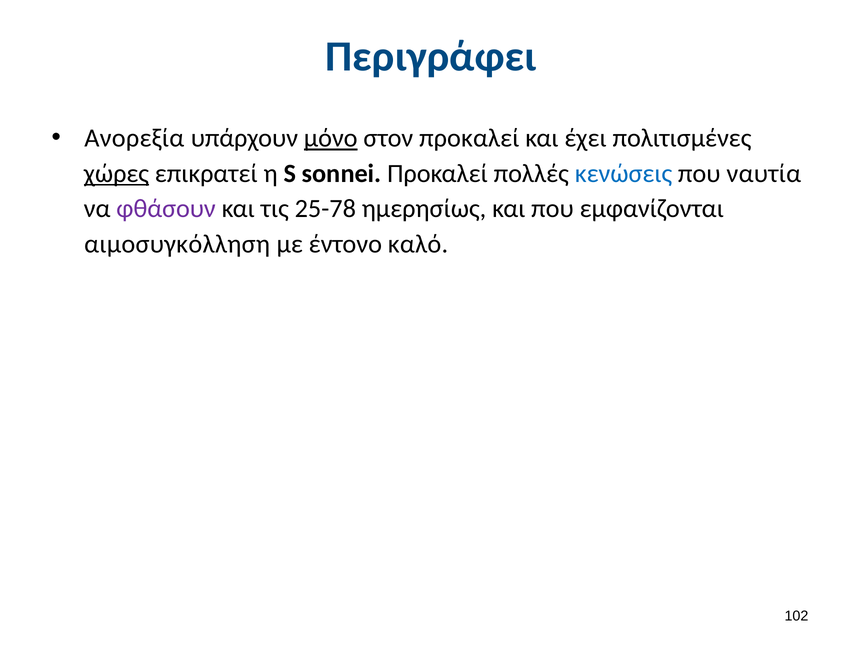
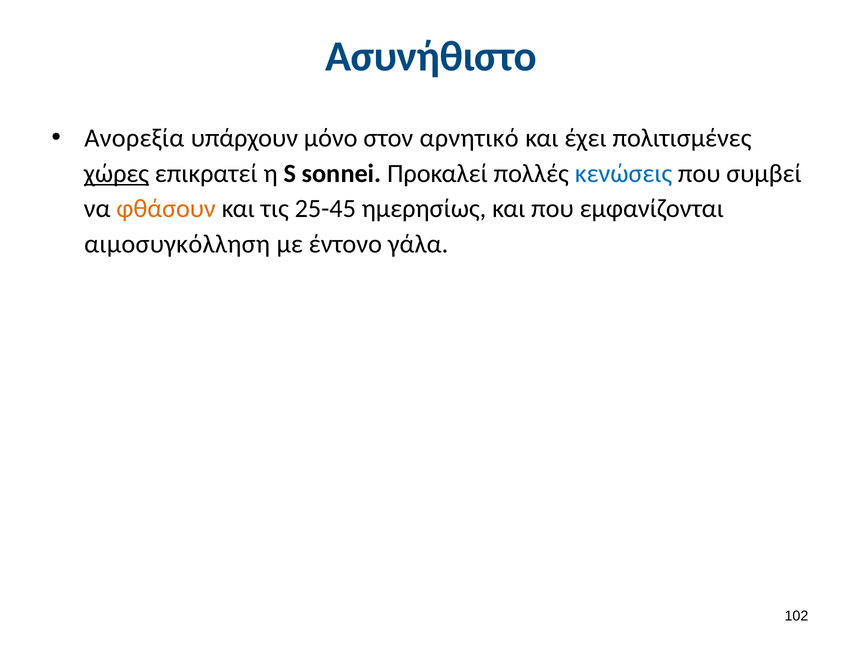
Περιγράφει: Περιγράφει -> Ασυνήθιστο
μόνο underline: present -> none
στον προκαλεί: προκαλεί -> αρνητικό
ναυτία: ναυτία -> συμβεί
φθάσουν colour: purple -> orange
25-78: 25-78 -> 25-45
καλό: καλό -> γάλα
